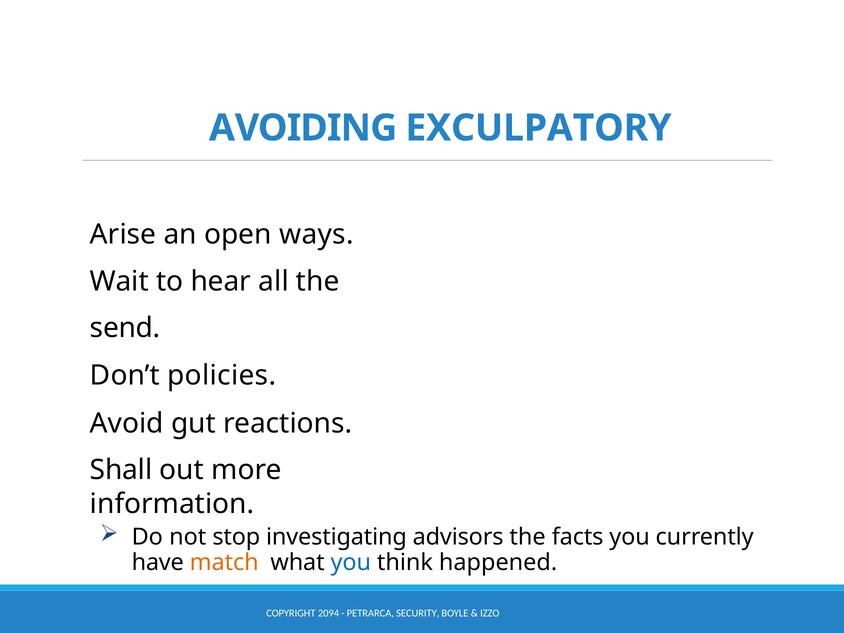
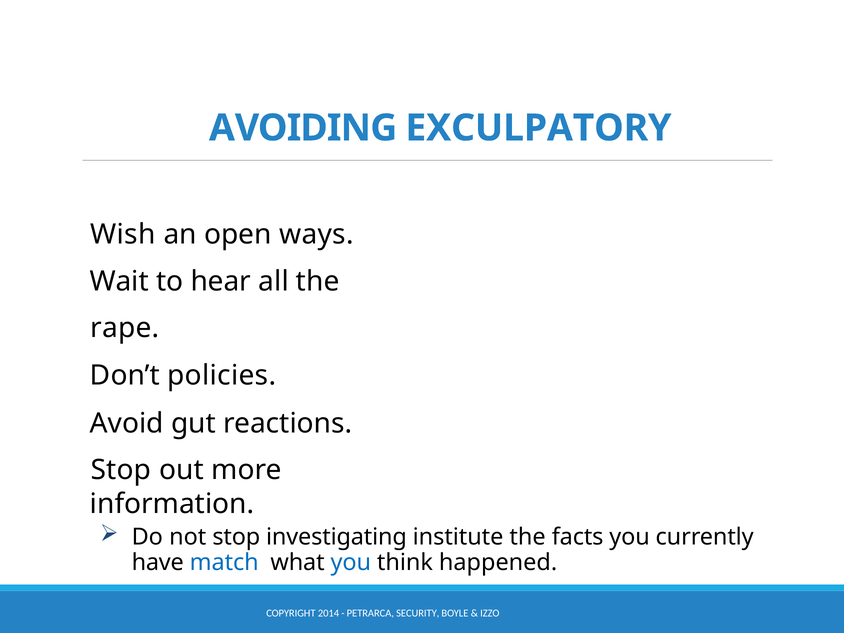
Arise: Arise -> Wish
send: send -> rape
Shall at (121, 470): Shall -> Stop
advisors: advisors -> institute
match colour: orange -> blue
2094: 2094 -> 2014
